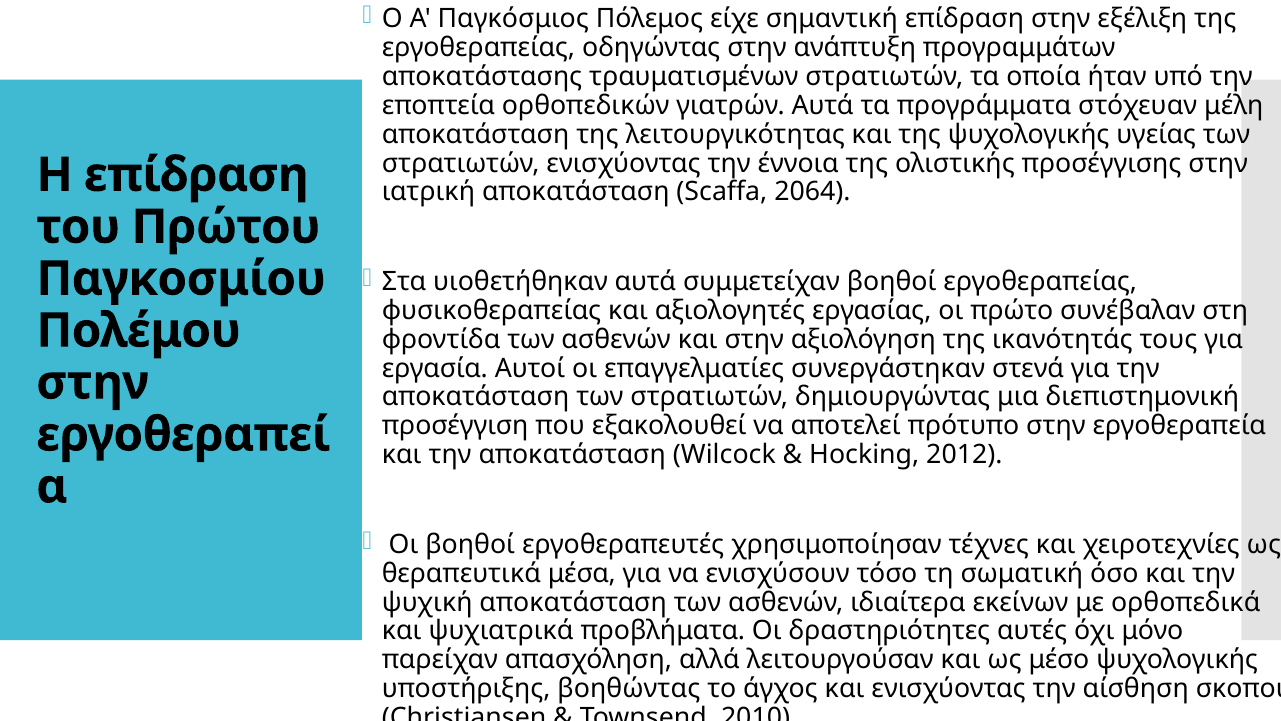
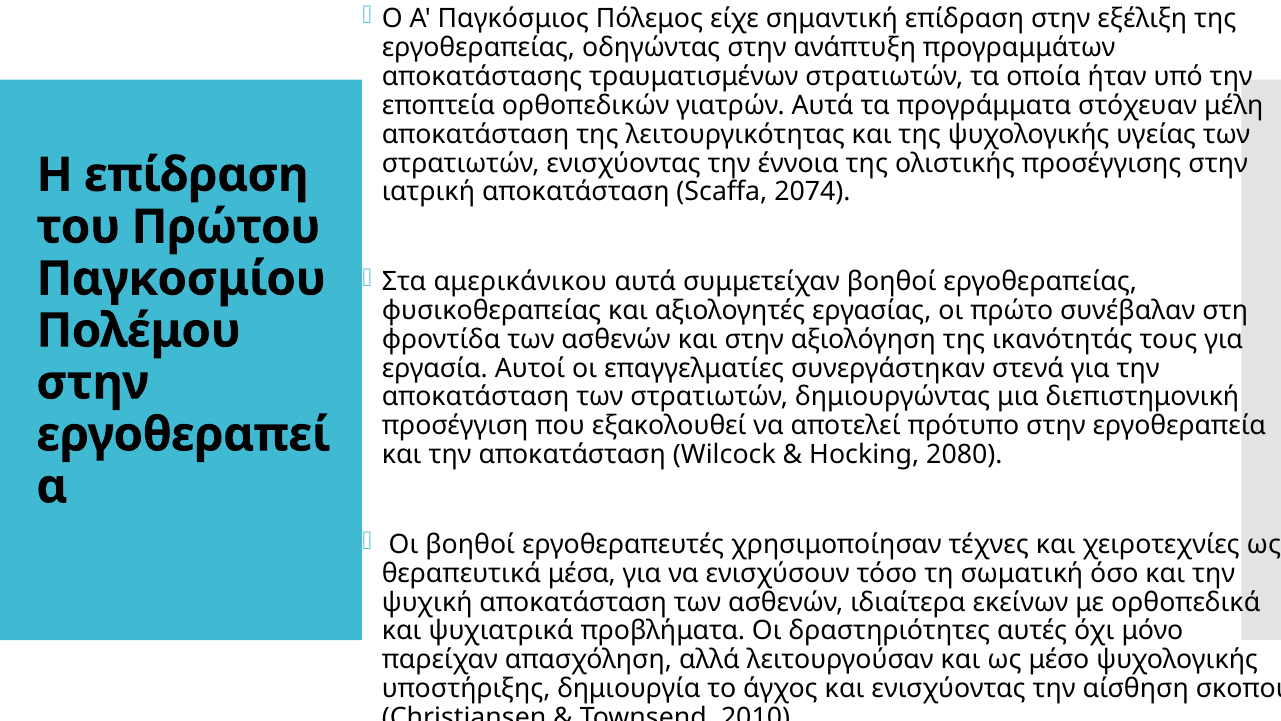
2064: 2064 -> 2074
υιοθετήθηκαν: υιοθετήθηκαν -> αμερικάνικου
2012: 2012 -> 2080
βοηθώντας: βοηθώντας -> δημιουργία
